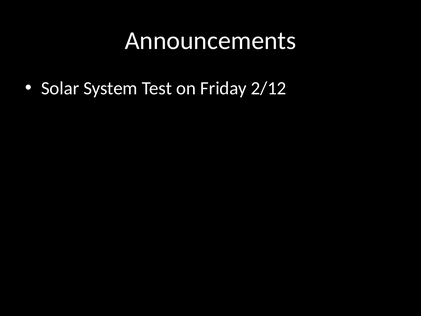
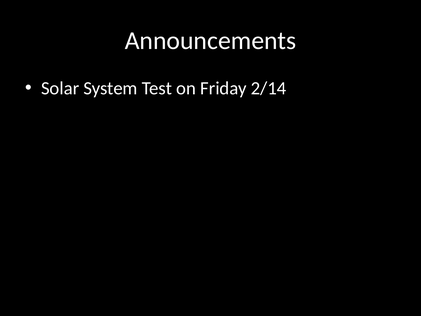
2/12: 2/12 -> 2/14
